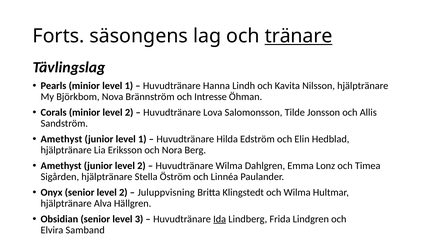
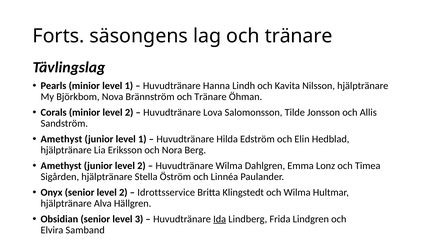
tränare at (299, 36) underline: present -> none
Brännström och Intresse: Intresse -> Tränare
Juluppvisning: Juluppvisning -> Idrottsservice
